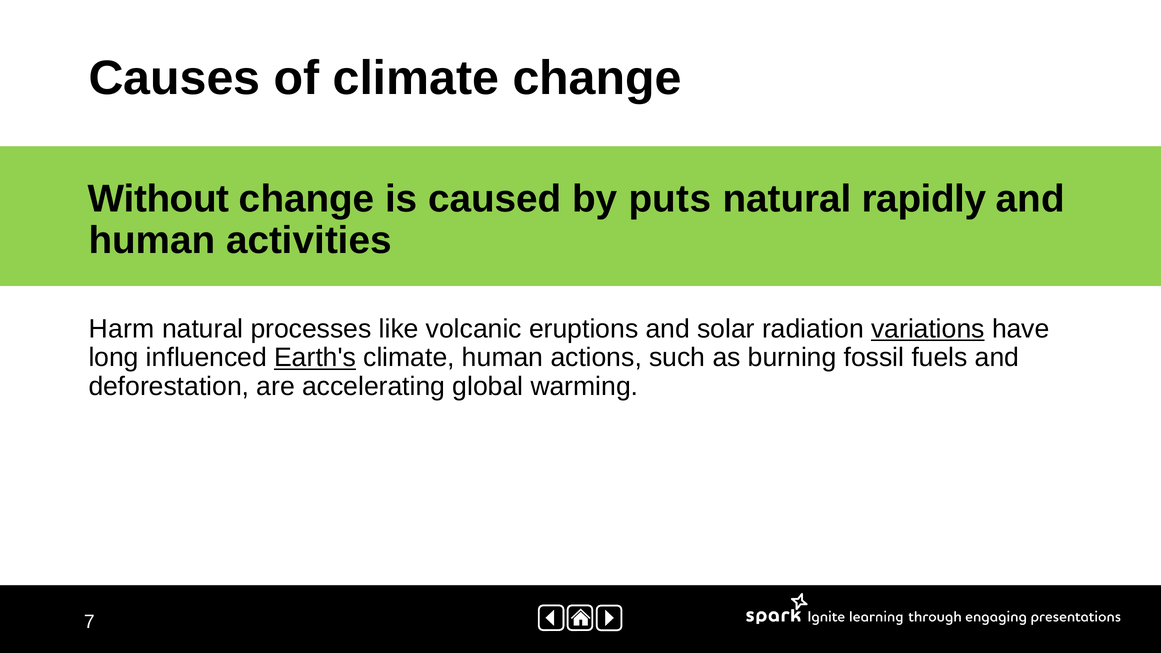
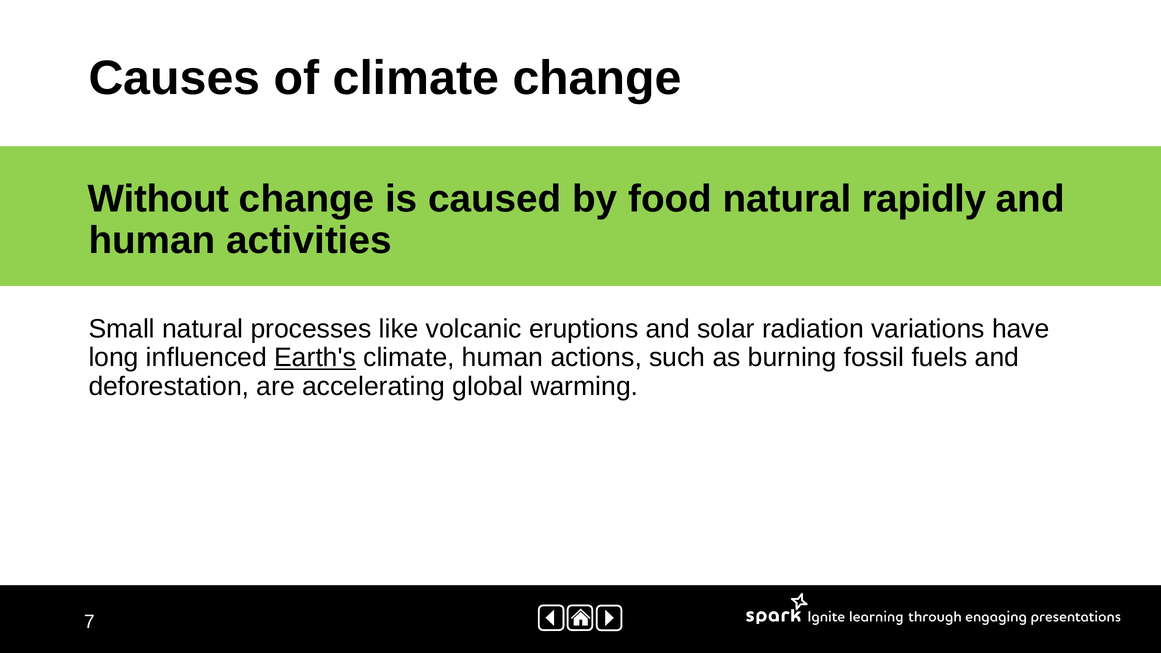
puts: puts -> food
Harm: Harm -> Small
variations underline: present -> none
